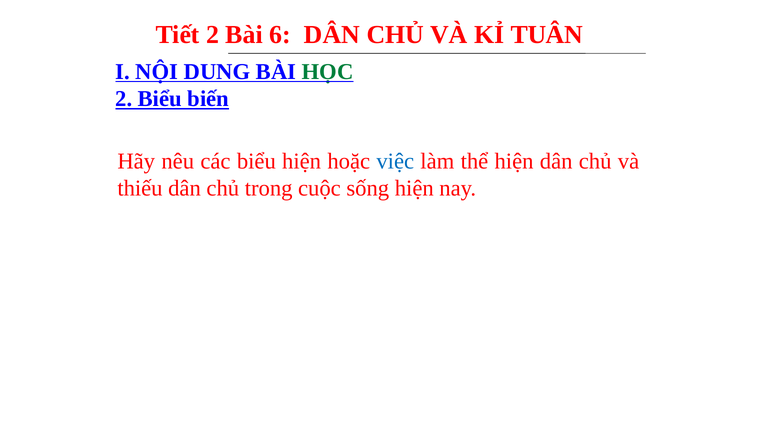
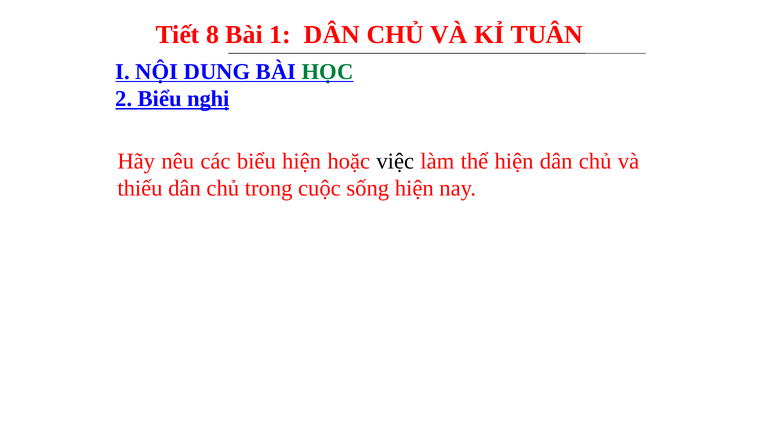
Tiết 2: 2 -> 8
6: 6 -> 1
biến: biến -> nghị
việc colour: blue -> black
